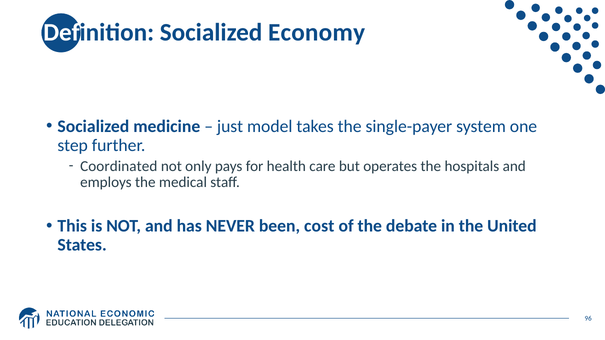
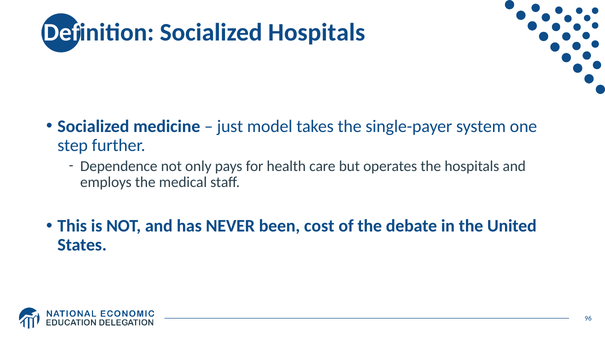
Socialized Economy: Economy -> Hospitals
Coordinated: Coordinated -> Dependence
